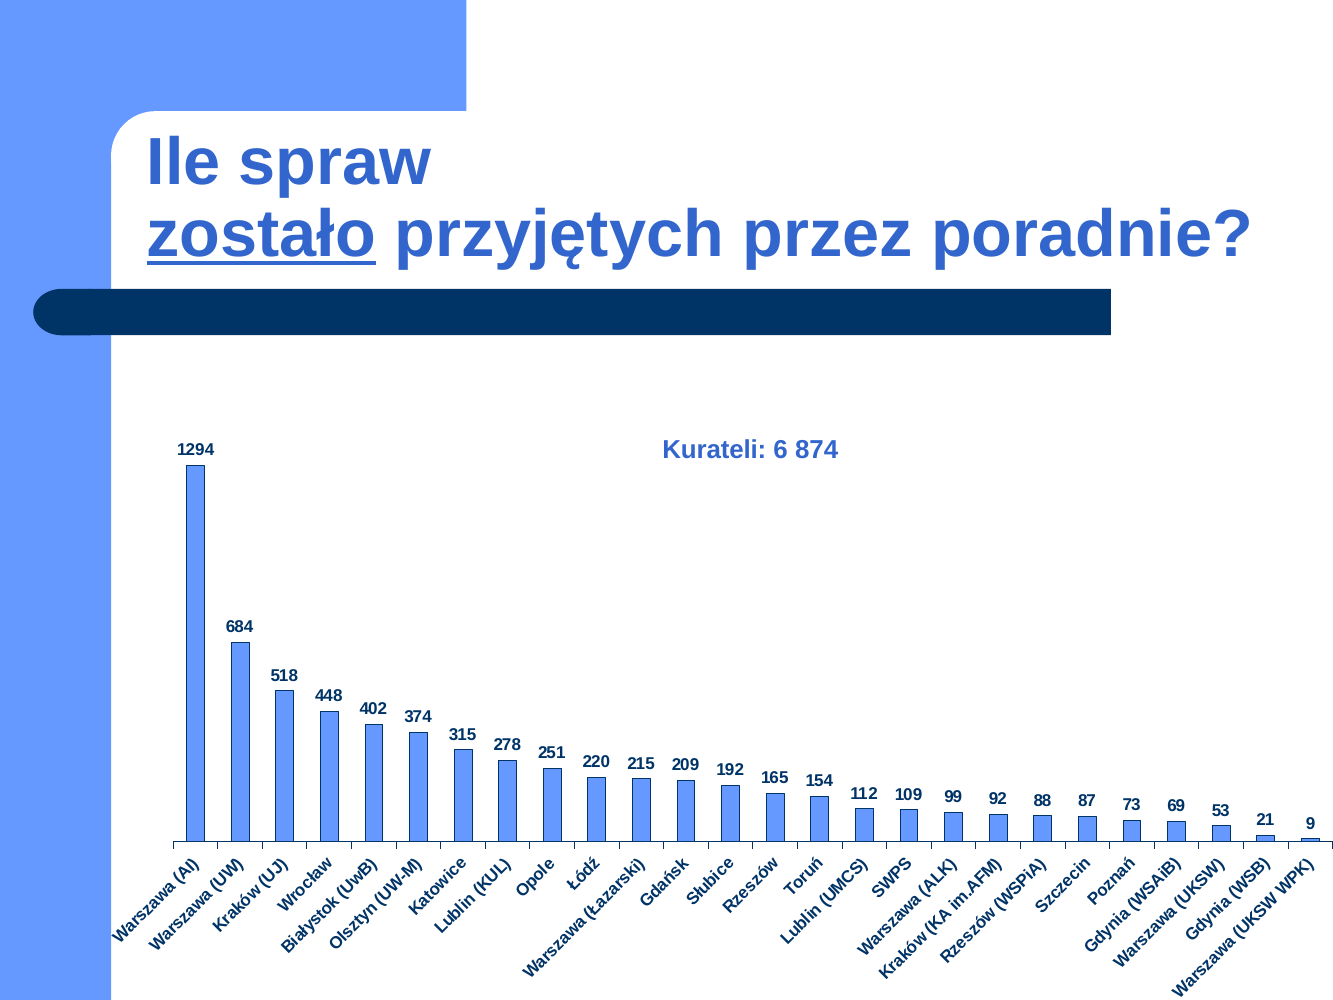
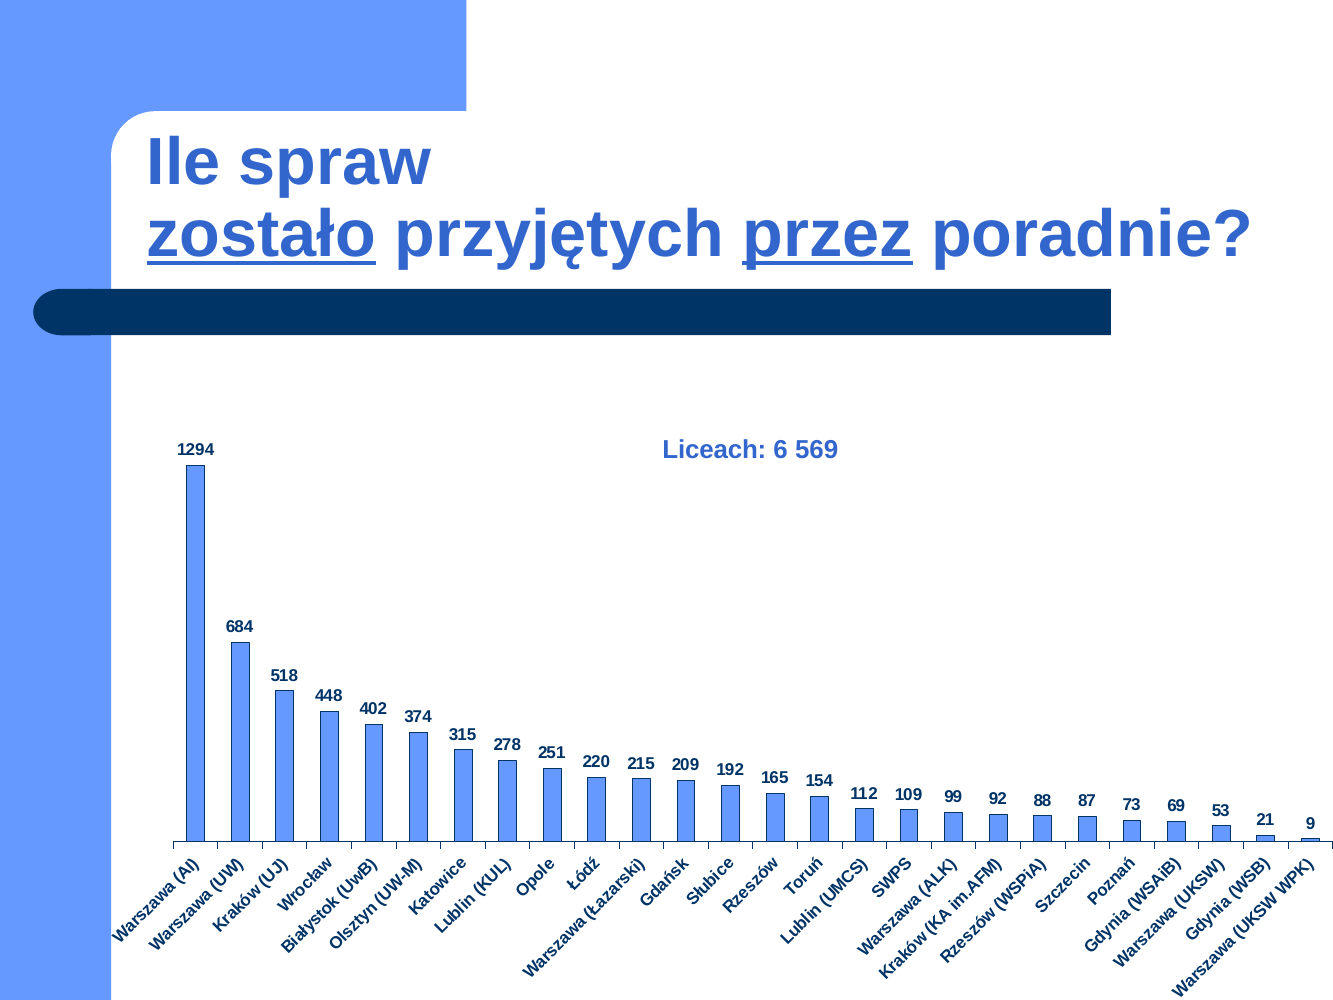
przez underline: none -> present
Kurateli: Kurateli -> Liceach
874: 874 -> 569
